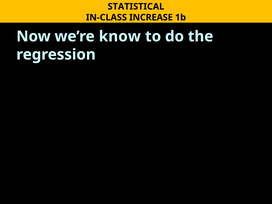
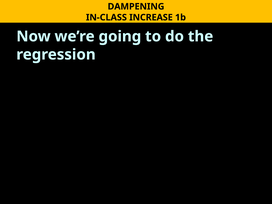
STATISTICAL: STATISTICAL -> DAMPENING
know: know -> going
